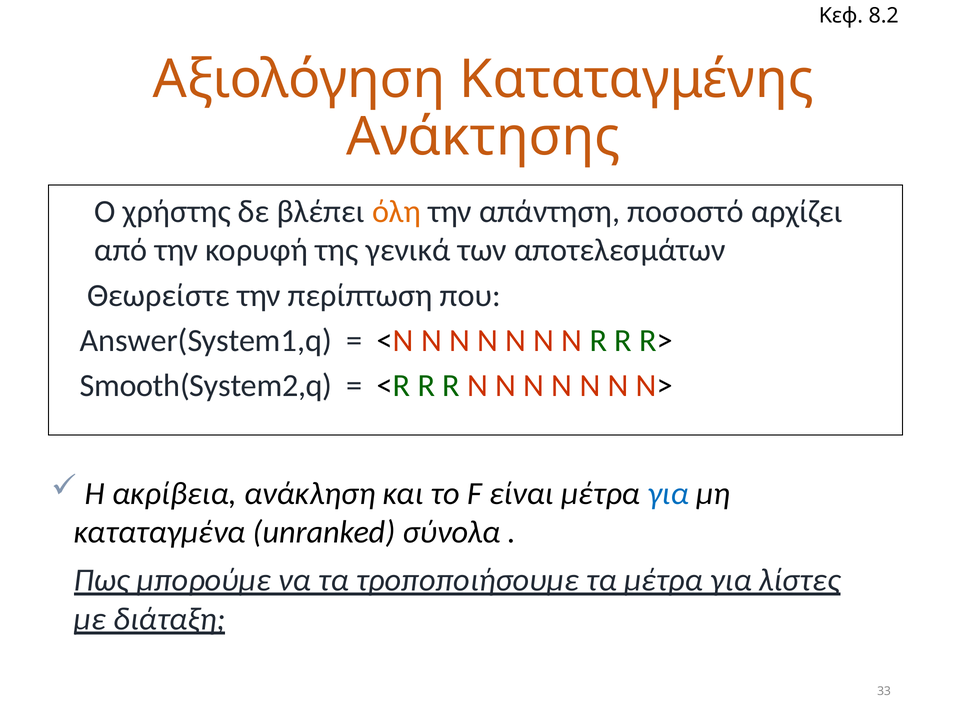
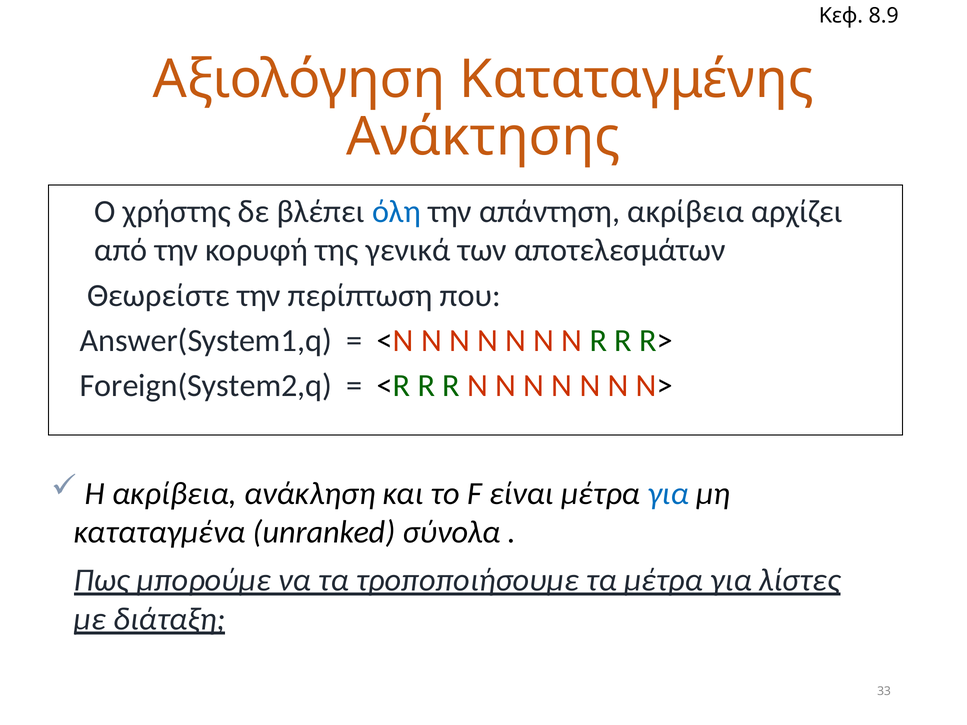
8.2: 8.2 -> 8.9
όλη colour: orange -> blue
απάντηση ποσοστό: ποσοστό -> ακρίβεια
Smooth(System2,q: Smooth(System2,q -> Foreign(System2,q
